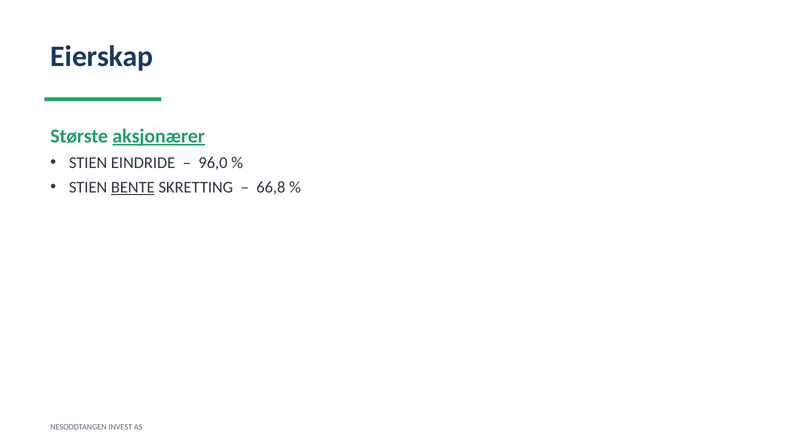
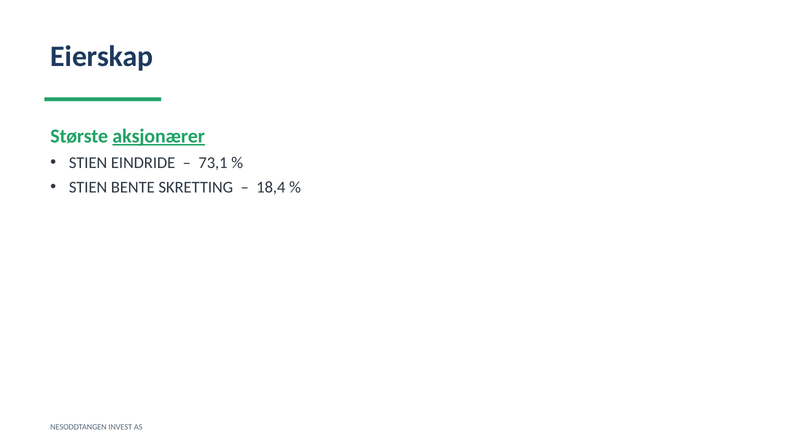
96,0: 96,0 -> 73,1
BENTE underline: present -> none
66,8: 66,8 -> 18,4
